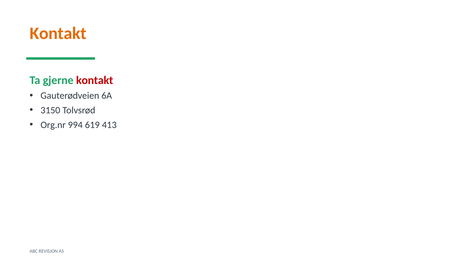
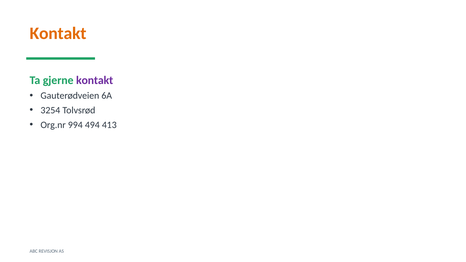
kontakt at (95, 80) colour: red -> purple
3150: 3150 -> 3254
619: 619 -> 494
